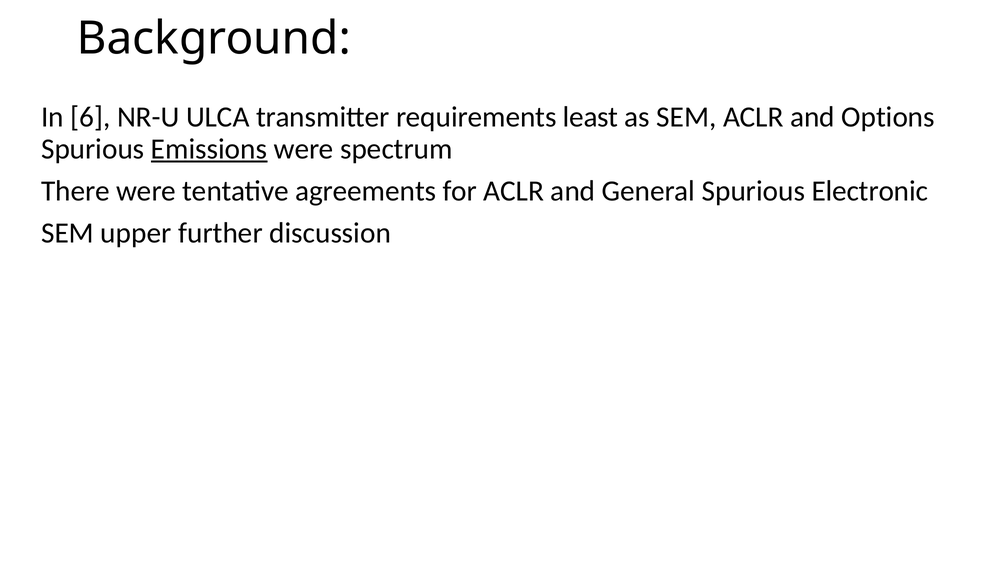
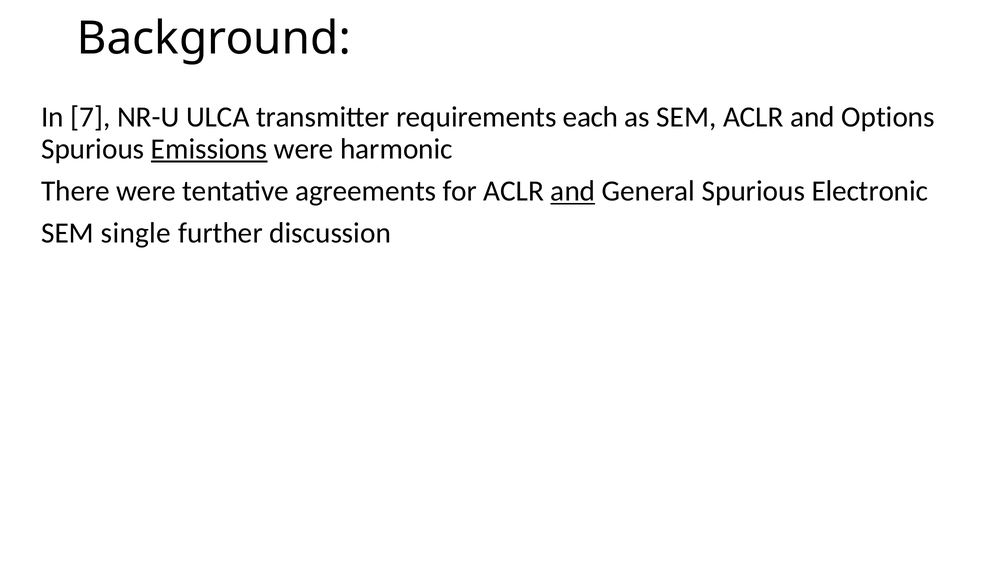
6: 6 -> 7
least: least -> each
spectrum: spectrum -> harmonic
and at (573, 191) underline: none -> present
upper: upper -> single
